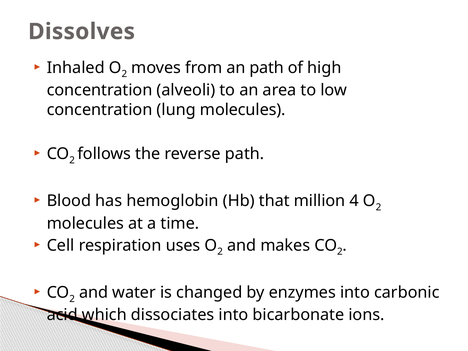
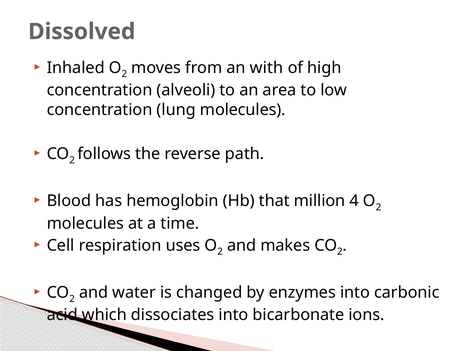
Dissolves: Dissolves -> Dissolved
an path: path -> with
